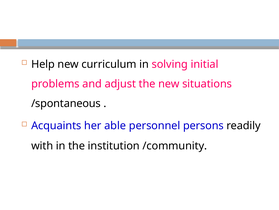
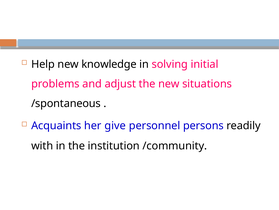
curriculum: curriculum -> knowledge
able: able -> give
